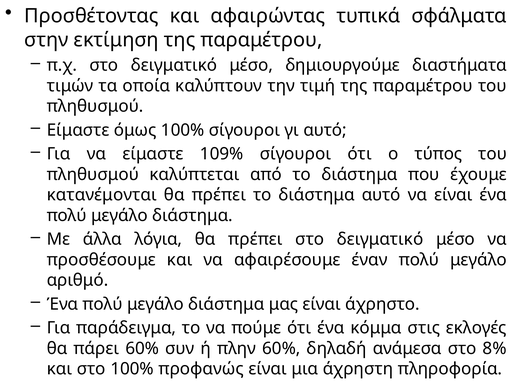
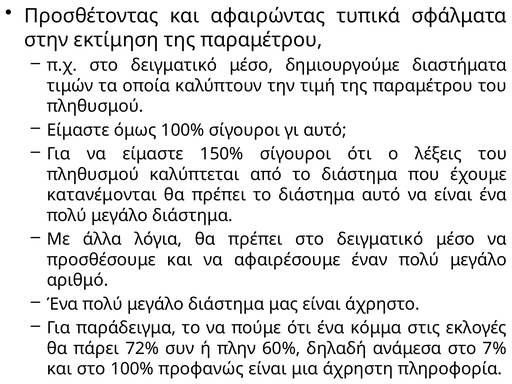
109%: 109% -> 150%
τύπος: τύπος -> λέξεις
πάρει 60%: 60% -> 72%
8%: 8% -> 7%
